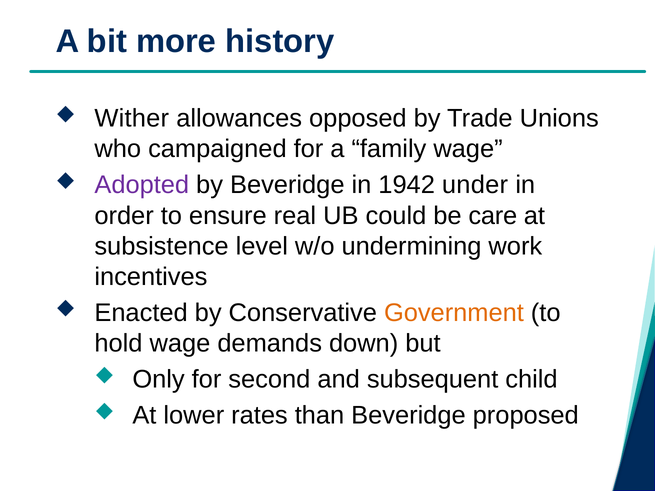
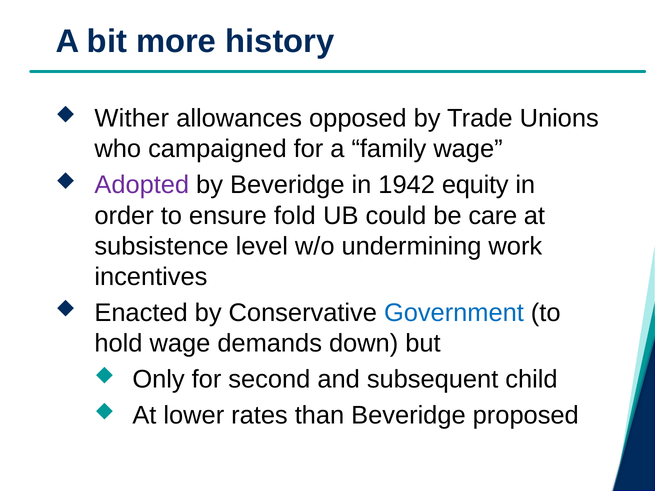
under: under -> equity
real: real -> fold
Government colour: orange -> blue
